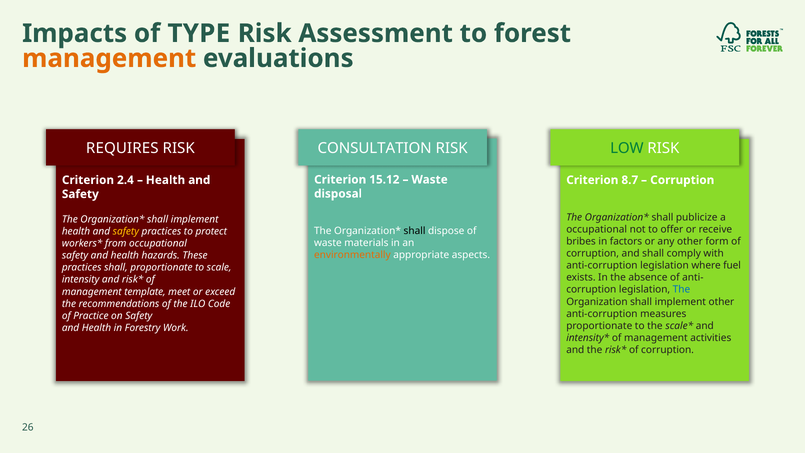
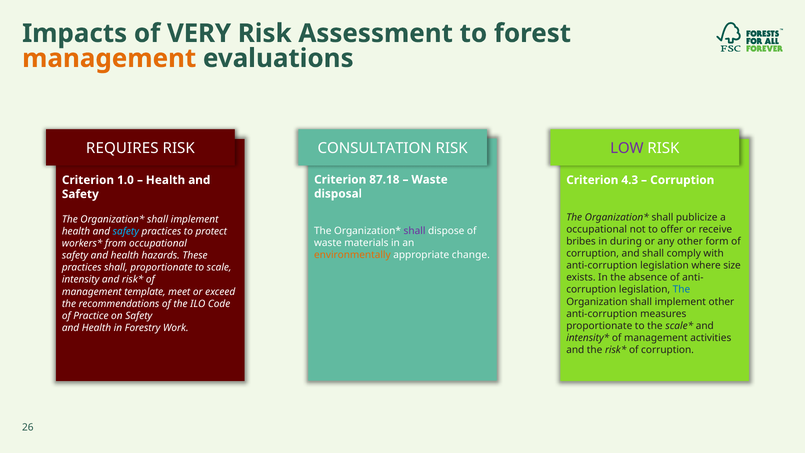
TYPE: TYPE -> VERY
LOW colour: green -> purple
15.12: 15.12 -> 87.18
2.4: 2.4 -> 1.0
8.7: 8.7 -> 4.3
shall at (415, 231) colour: black -> purple
safety at (126, 231) colour: yellow -> light blue
factors: factors -> during
aspects: aspects -> change
fuel: fuel -> size
